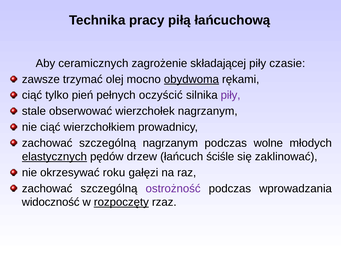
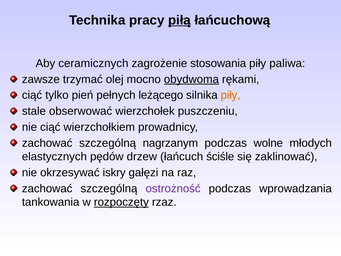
piłą underline: none -> present
składającej: składającej -> stosowania
czasie: czasie -> paliwa
oczyścić: oczyścić -> leżącego
piły at (231, 95) colour: purple -> orange
wierzchołek nagrzanym: nagrzanym -> puszczeniu
elastycznych underline: present -> none
roku: roku -> iskry
widoczność: widoczność -> tankowania
